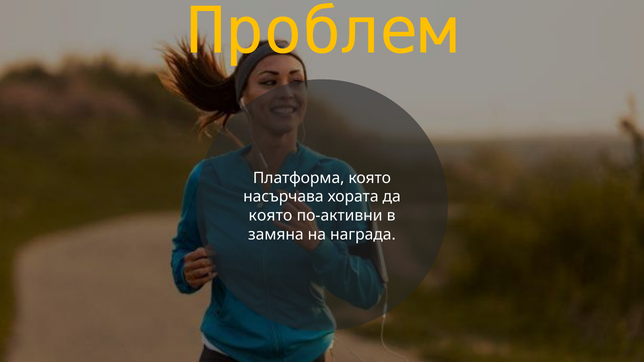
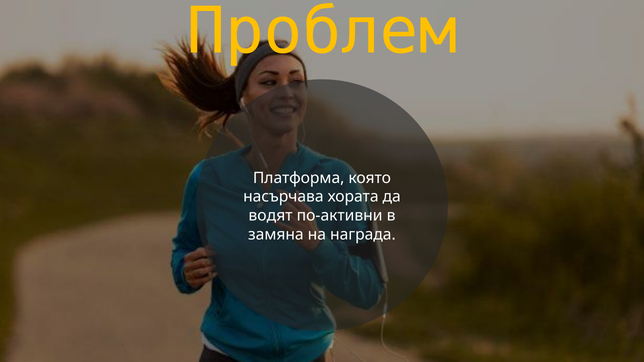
която at (270, 216): която -> водят
